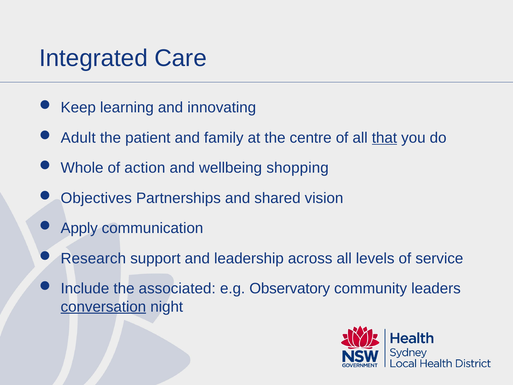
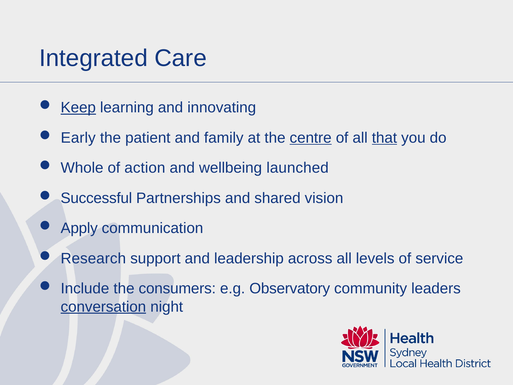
Keep underline: none -> present
Adult: Adult -> Early
centre underline: none -> present
shopping: shopping -> launched
Objectives: Objectives -> Successful
associated: associated -> consumers
